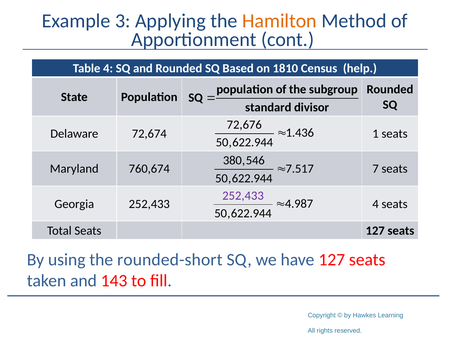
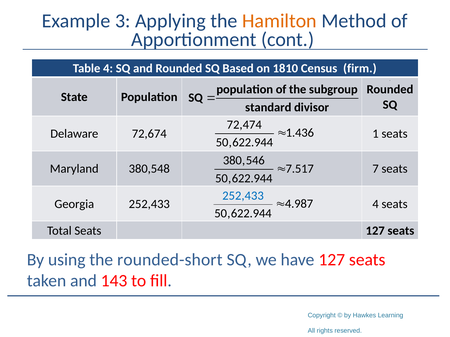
help: help -> firm
72,676: 72,676 -> 72,474
760,674: 760,674 -> 380,548
252,433 at (243, 196) colour: purple -> blue
